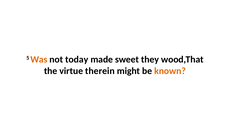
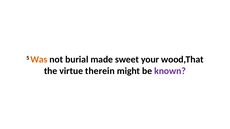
today: today -> burial
they: they -> your
known colour: orange -> purple
